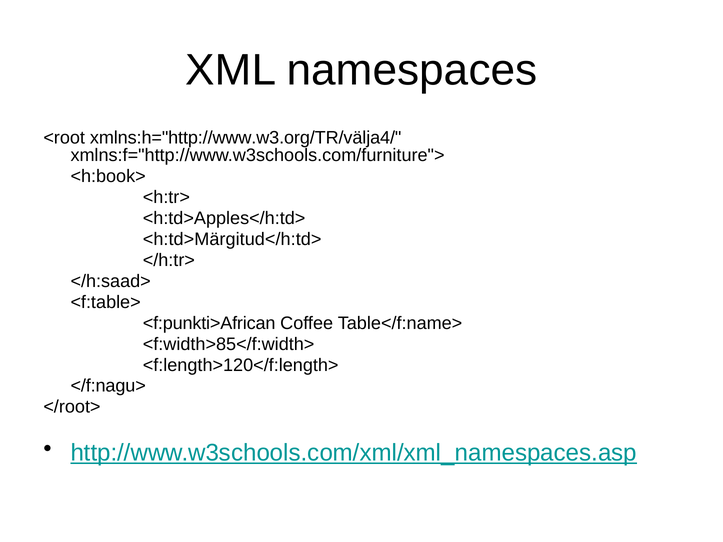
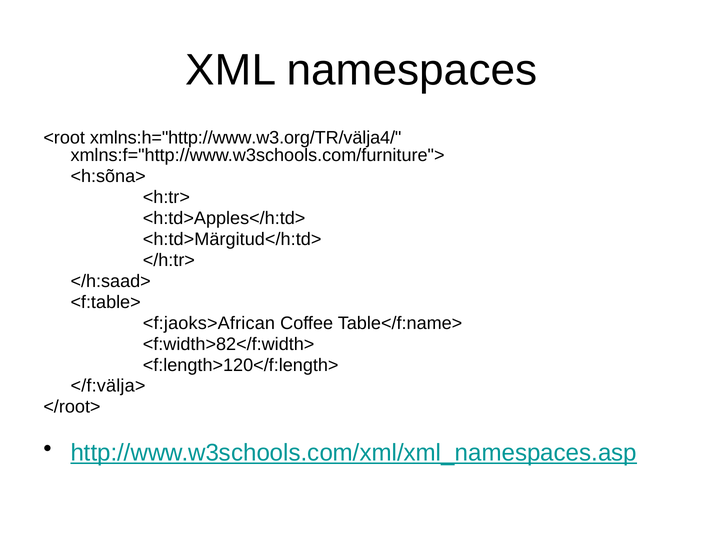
<h:book>: <h:book> -> <h:sõna>
<f:punkti>African: <f:punkti>African -> <f:jaoks>African
<f:width>85</f:width>: <f:width>85</f:width> -> <f:width>82</f:width>
</f:nagu>: </f:nagu> -> </f:välja>
